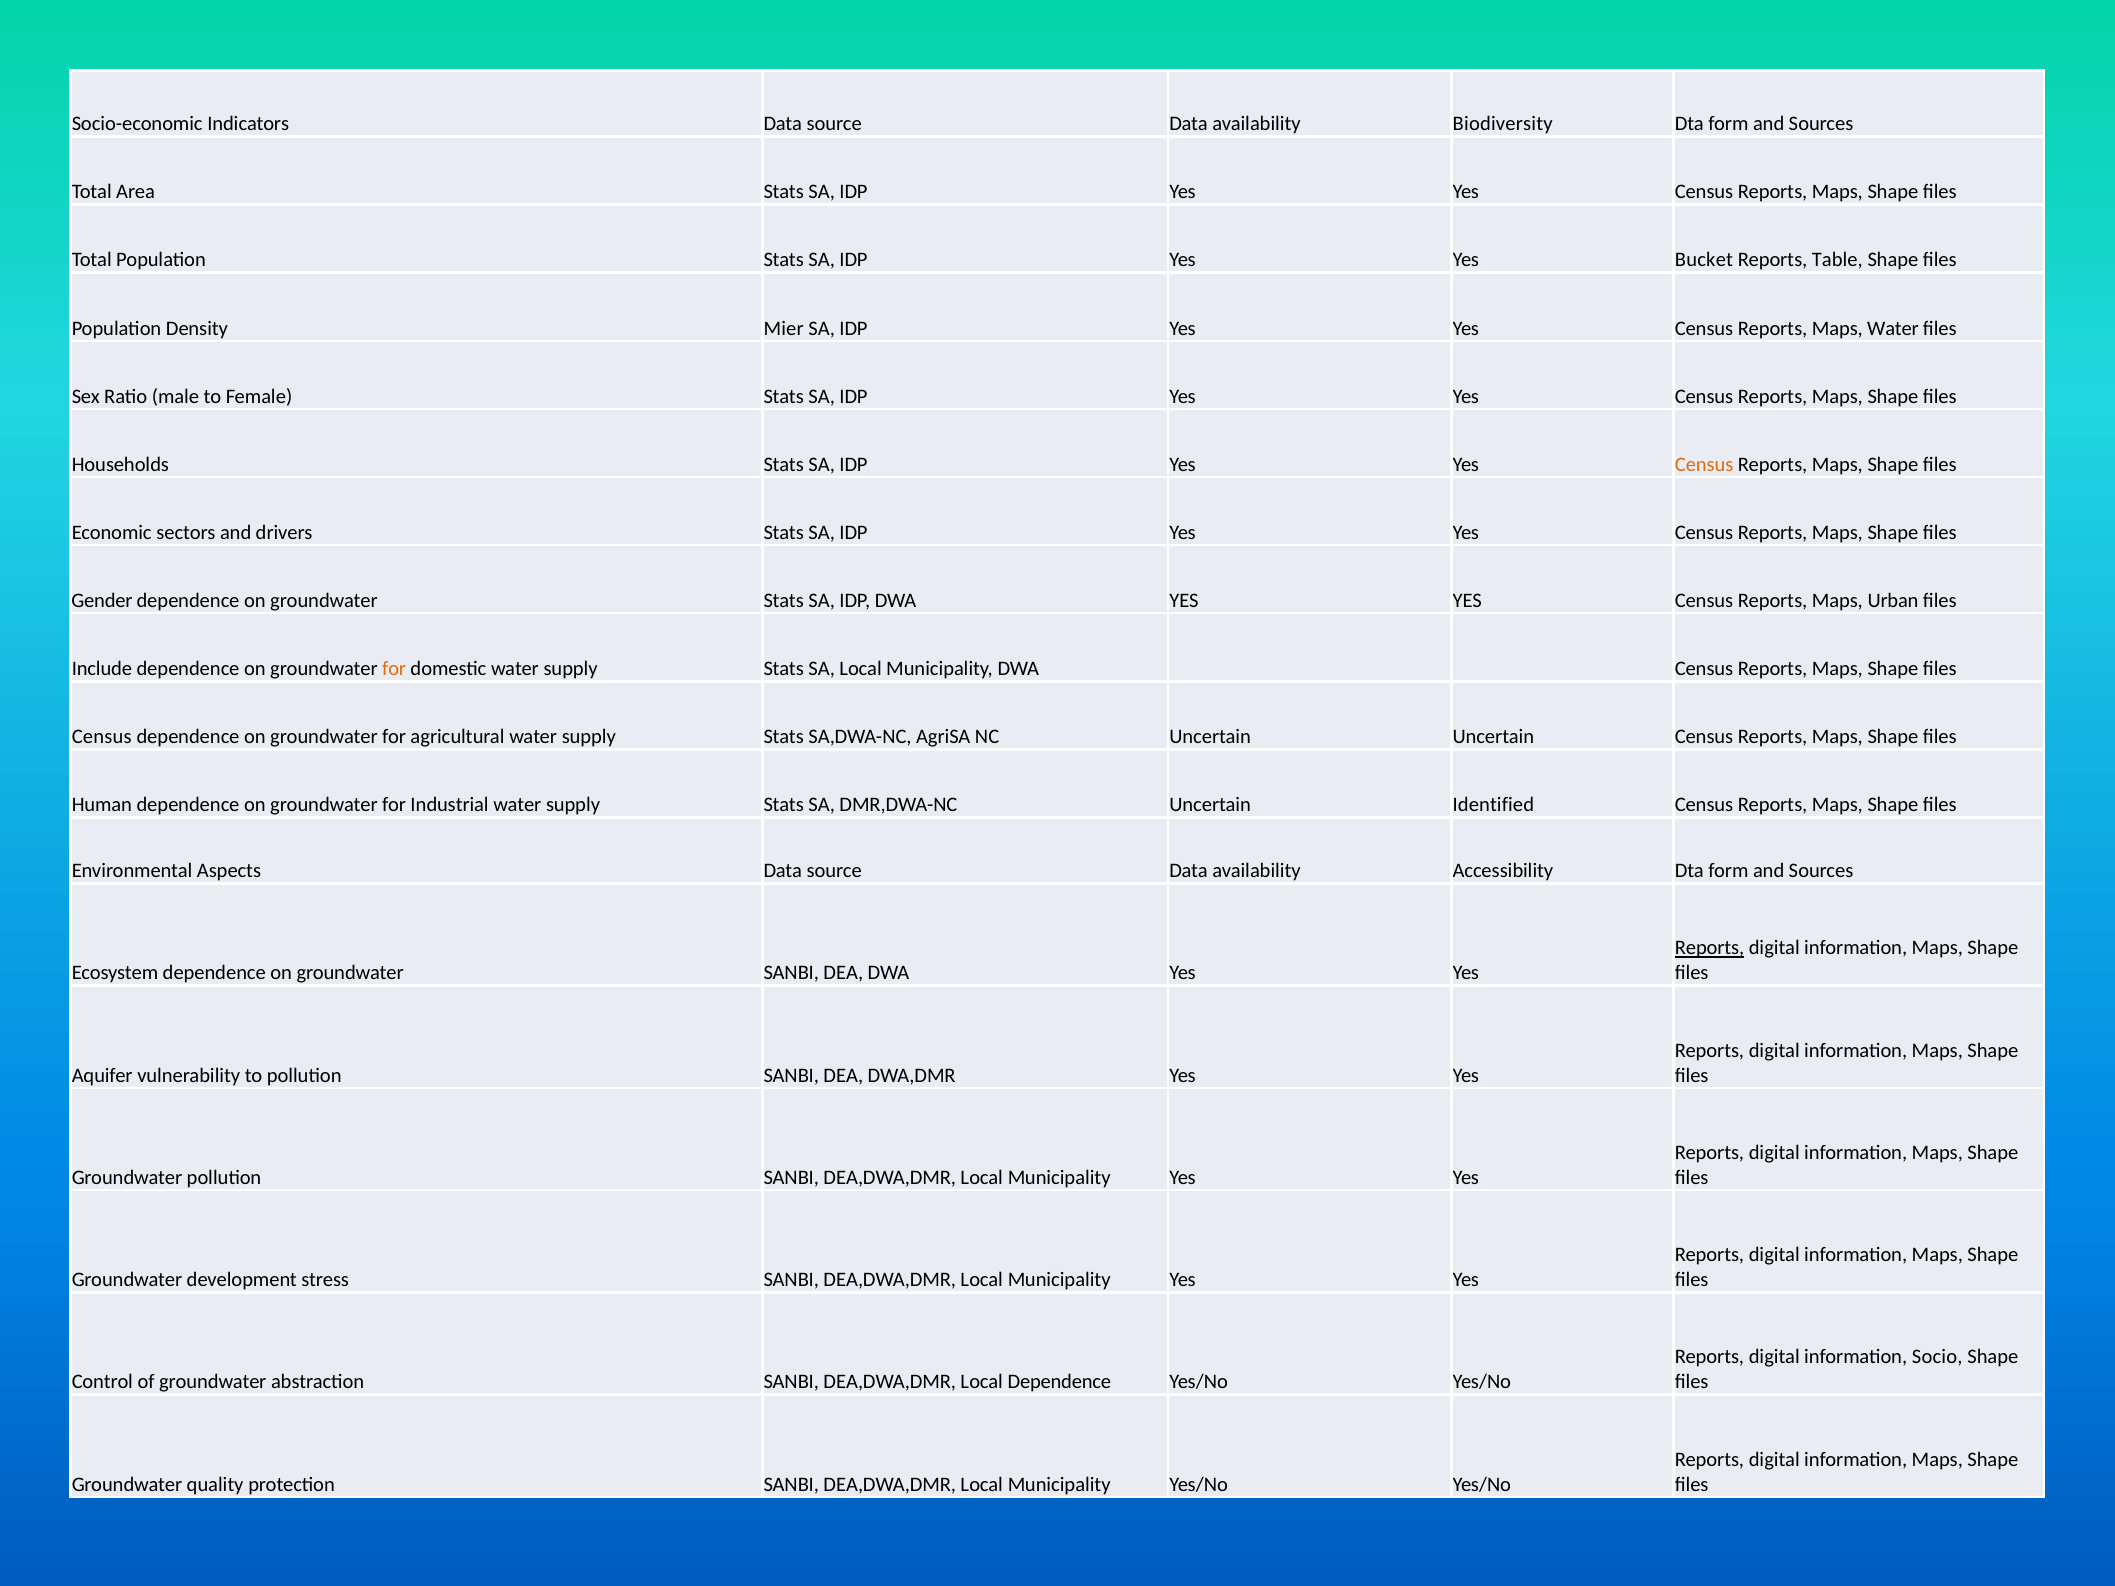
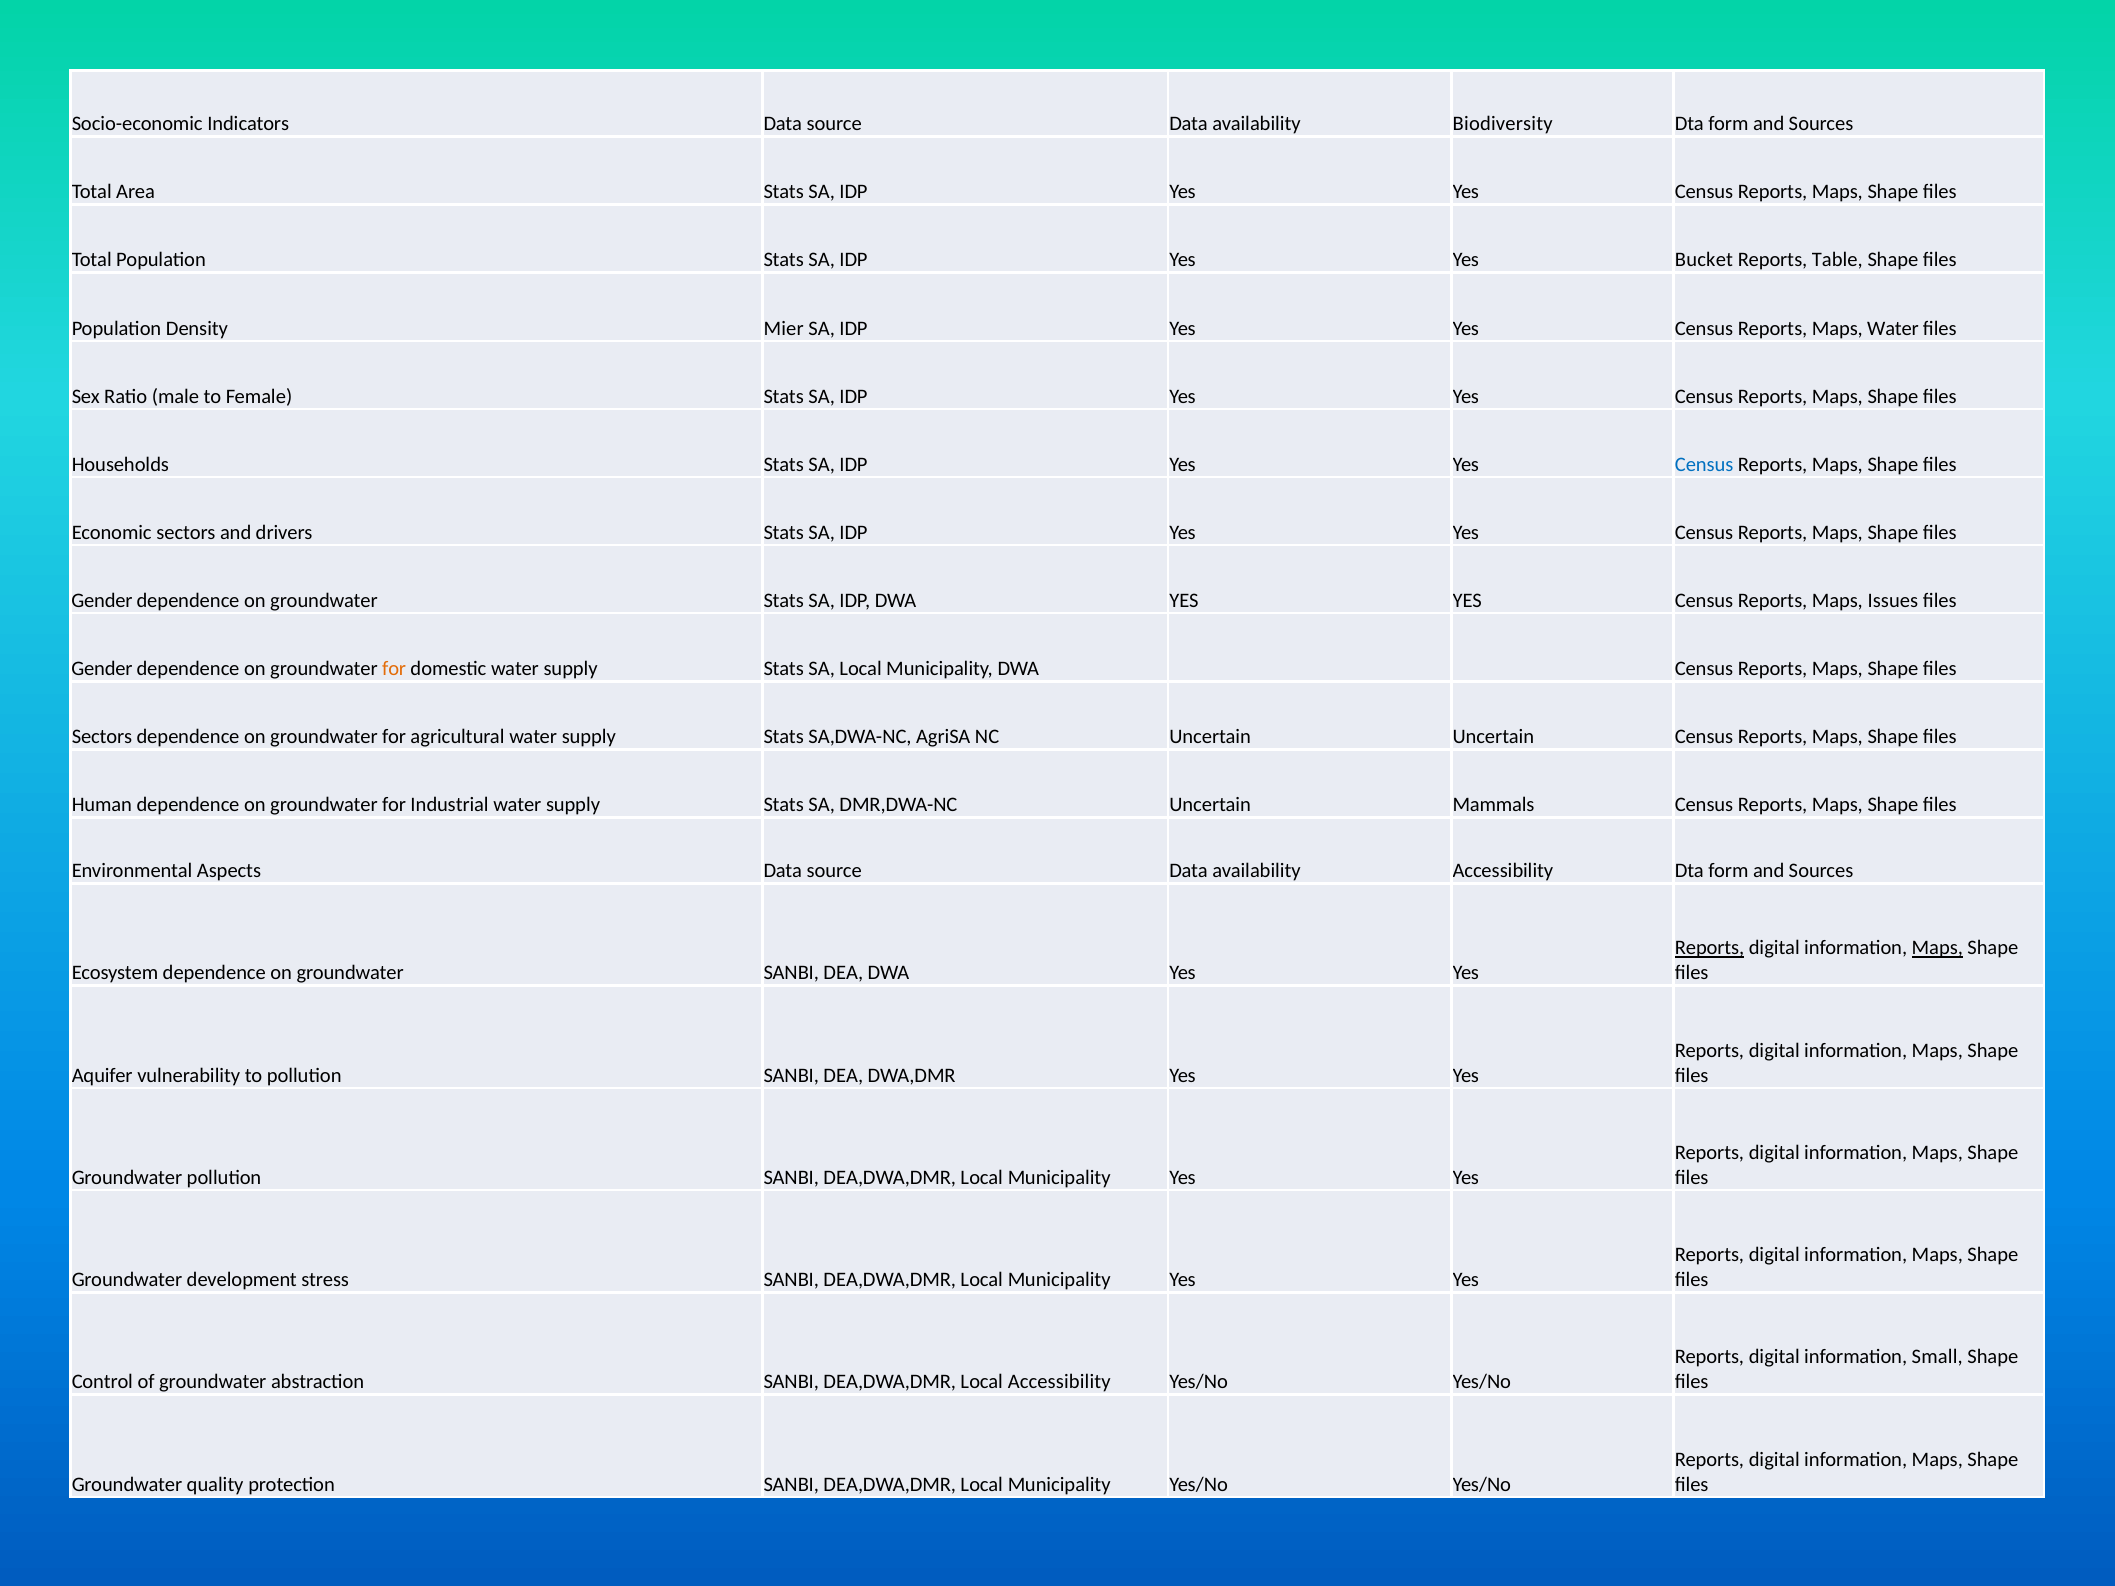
Census at (1704, 465) colour: orange -> blue
Urban: Urban -> Issues
Include at (102, 669): Include -> Gender
Census at (102, 737): Census -> Sectors
Identified: Identified -> Mammals
Maps at (1937, 948) underline: none -> present
Socio: Socio -> Small
Local Dependence: Dependence -> Accessibility
